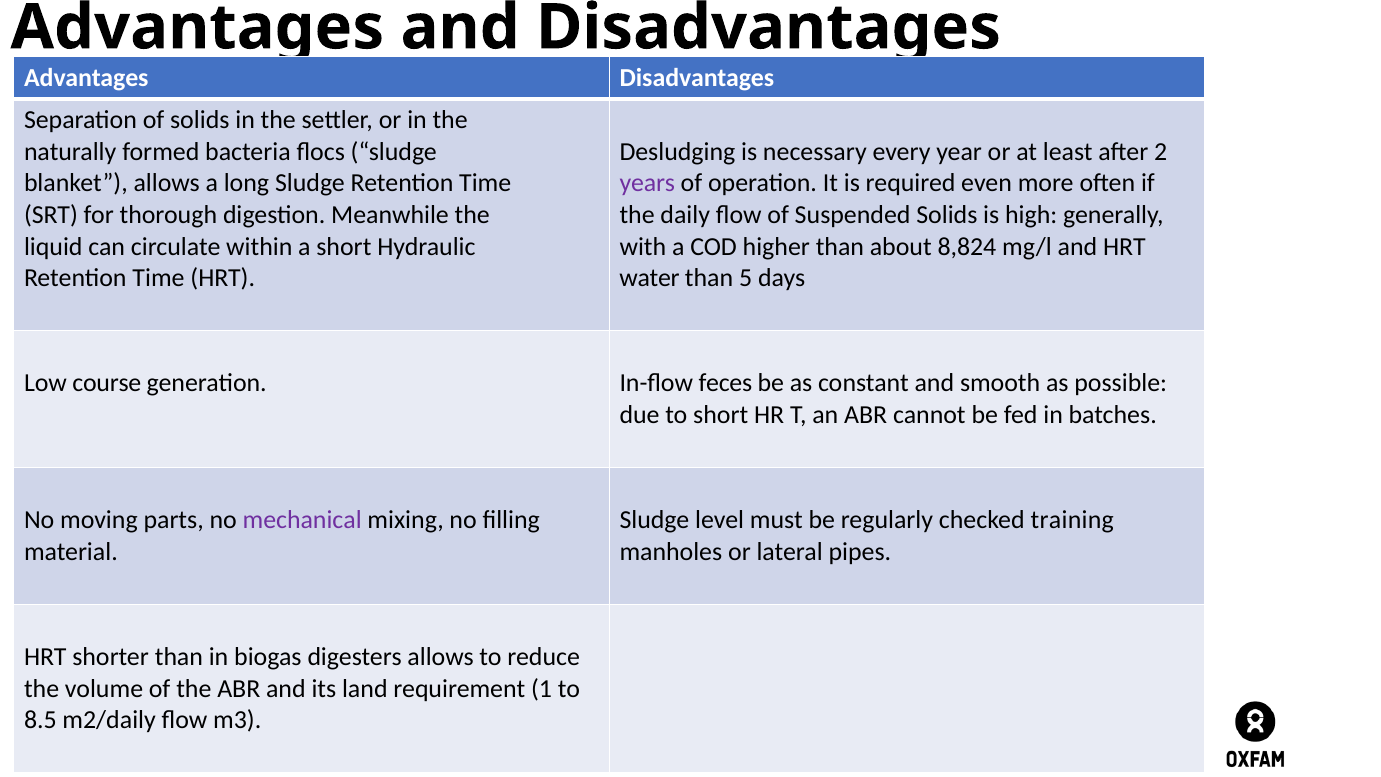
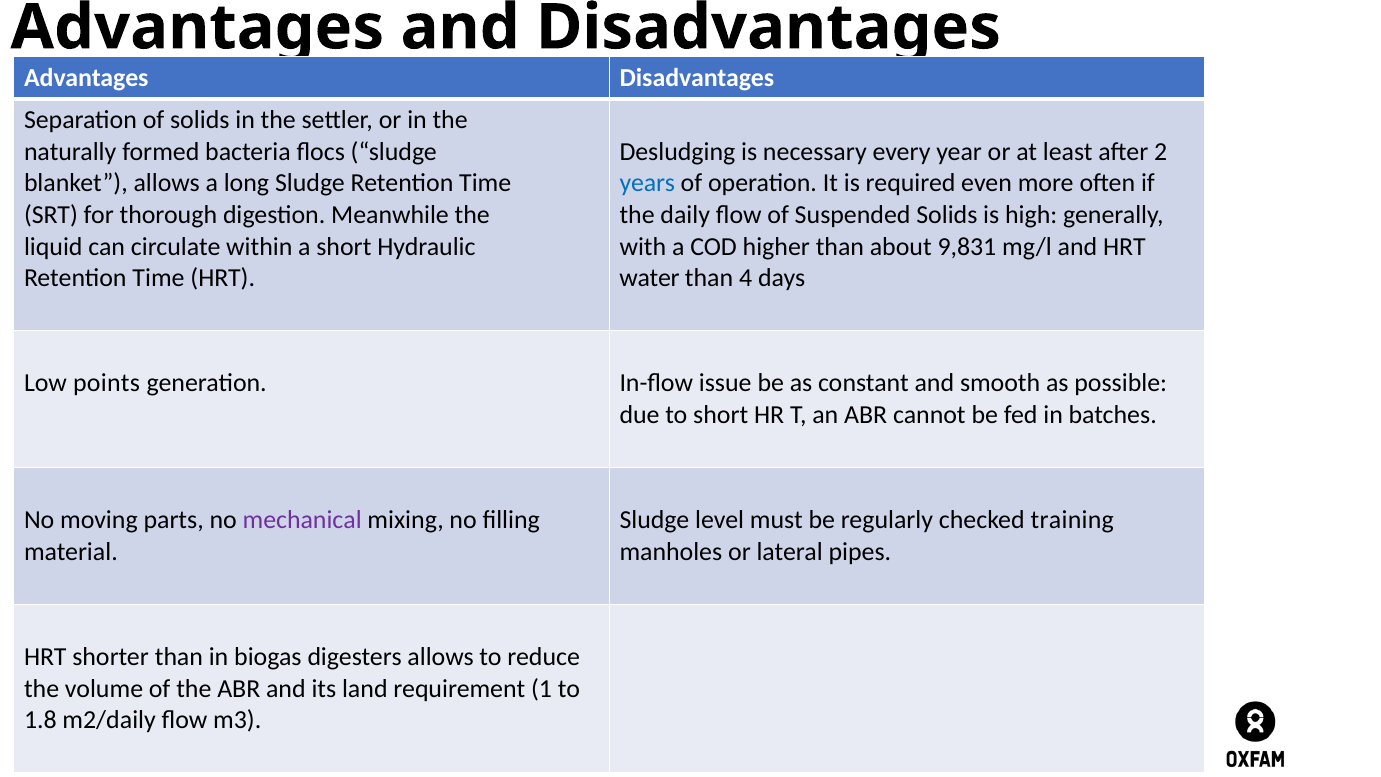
years colour: purple -> blue
8,824: 8,824 -> 9,831
5: 5 -> 4
course: course -> points
feces: feces -> issue
8.5: 8.5 -> 1.8
